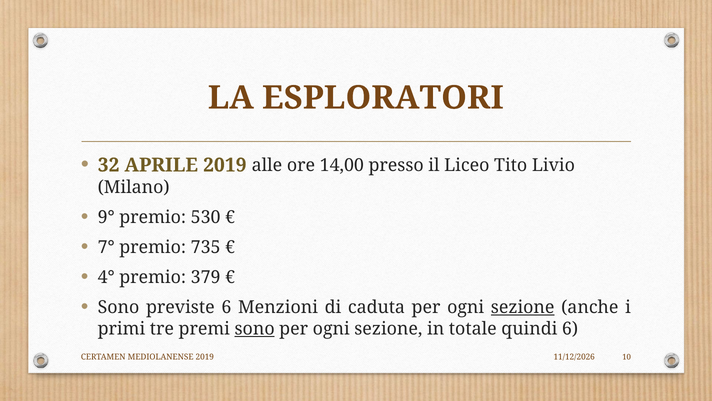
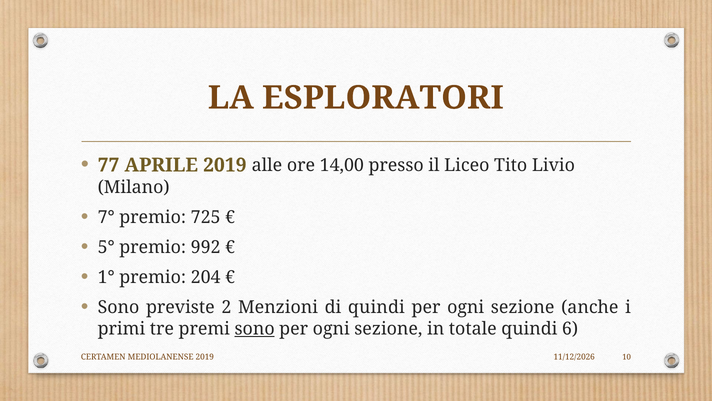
32: 32 -> 77
9°: 9° -> 7°
530: 530 -> 725
7°: 7° -> 5°
735: 735 -> 992
4°: 4° -> 1°
379: 379 -> 204
previste 6: 6 -> 2
di caduta: caduta -> quindi
sezione at (523, 307) underline: present -> none
